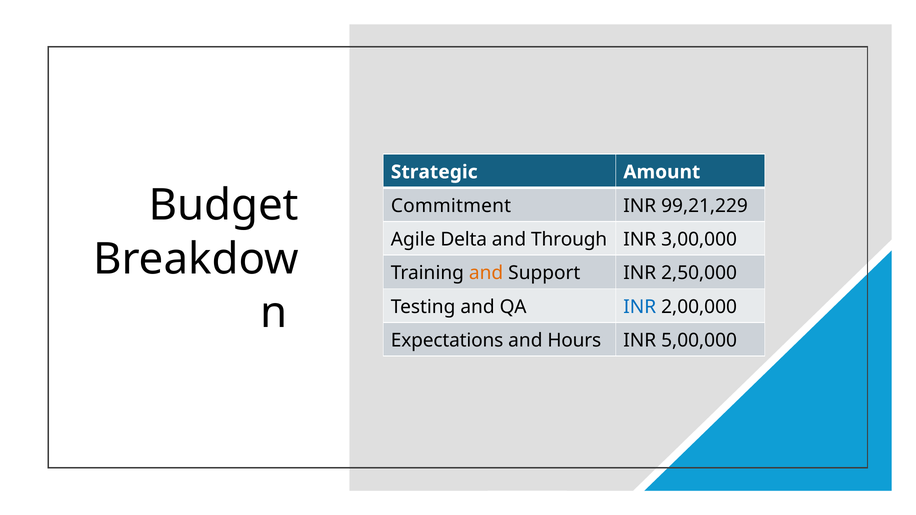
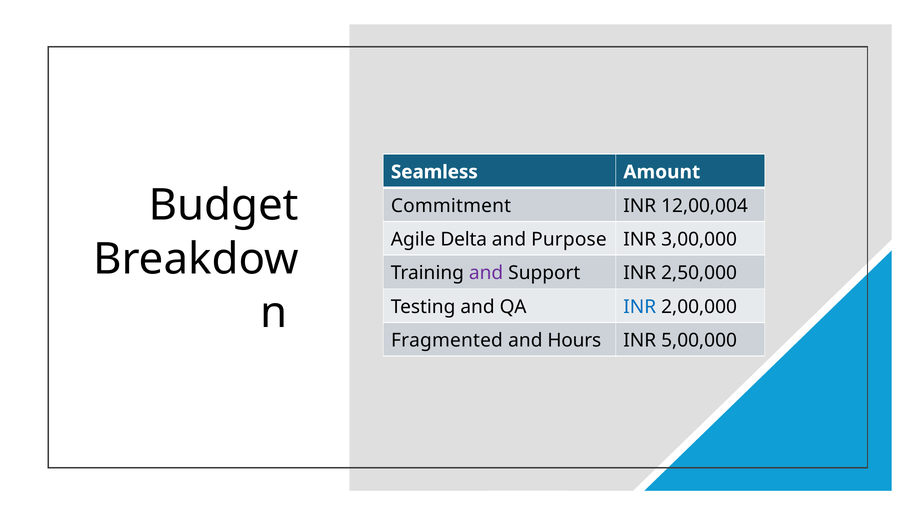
Strategic: Strategic -> Seamless
99,21,229: 99,21,229 -> 12,00,004
Through: Through -> Purpose
and at (486, 273) colour: orange -> purple
Expectations: Expectations -> Fragmented
